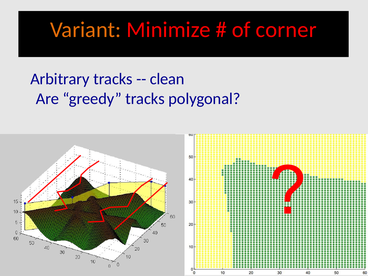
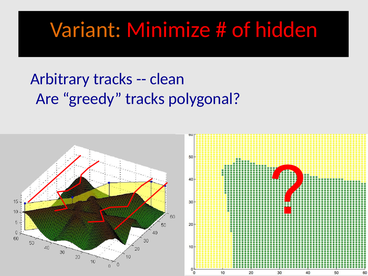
corner: corner -> hidden
